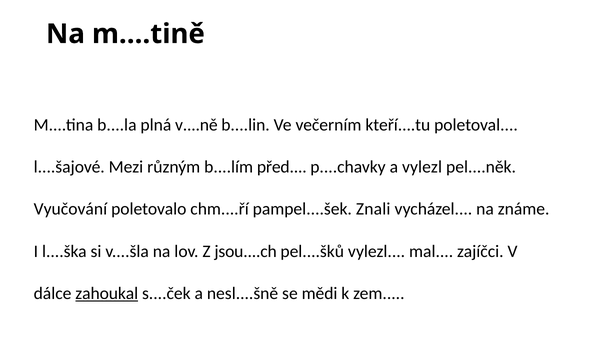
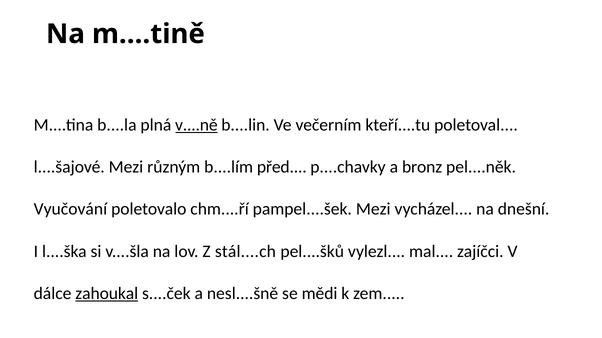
v....ně underline: none -> present
a vylezl: vylezl -> bronz
pampel....šek Znali: Znali -> Mezi
známe: známe -> dnešní
jsou....ch: jsou....ch -> stál....ch
